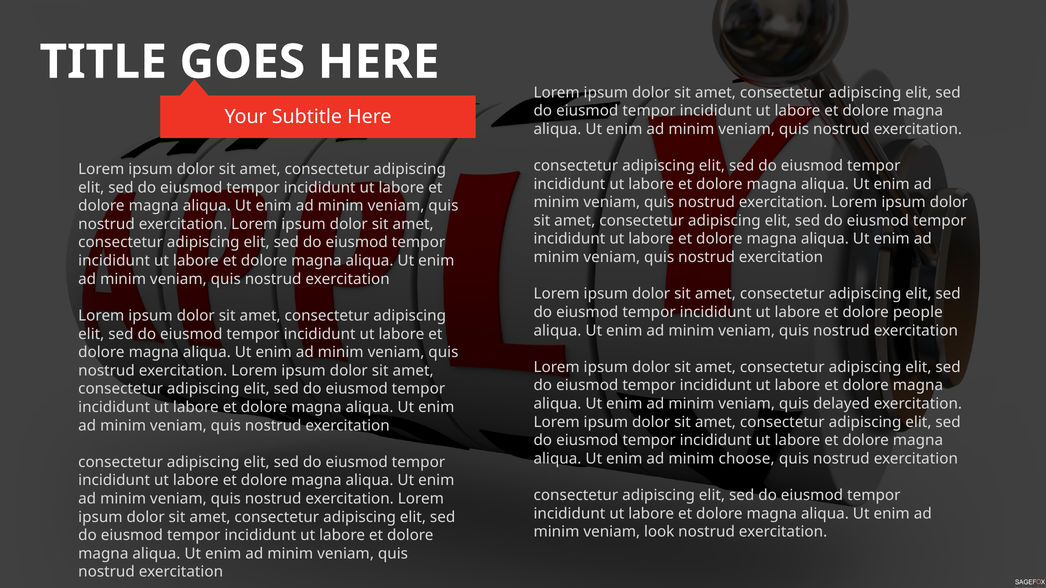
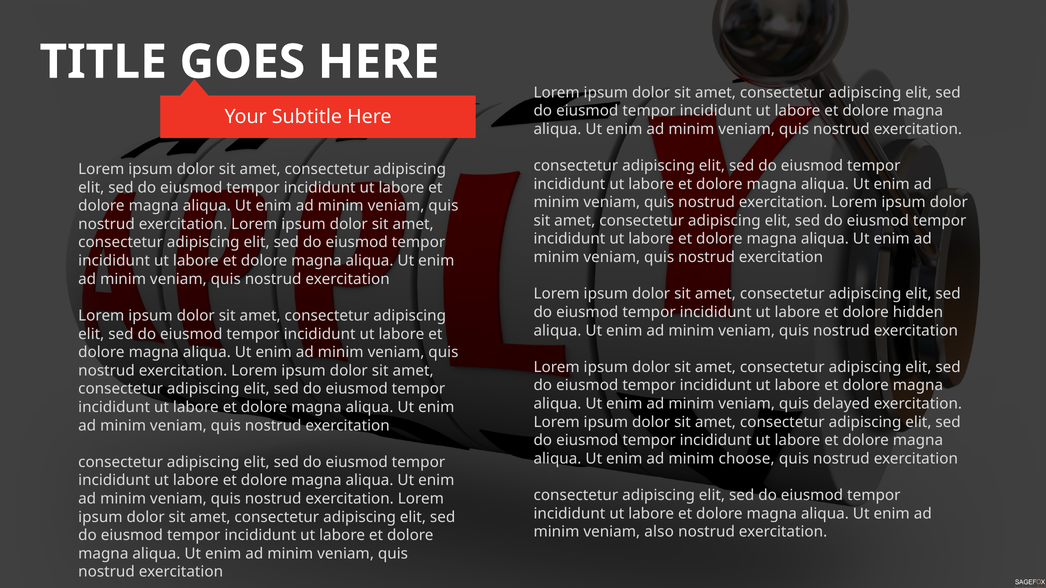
people: people -> hidden
look: look -> also
